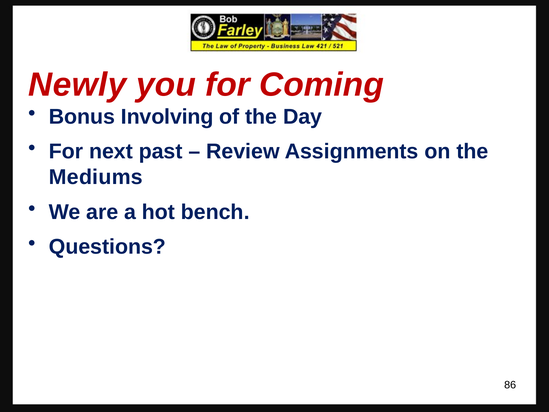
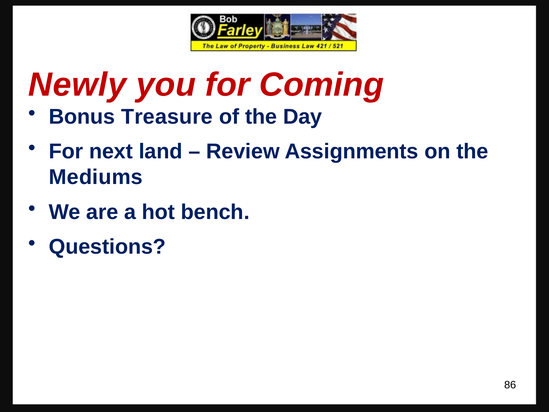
Involving: Involving -> Treasure
past: past -> land
